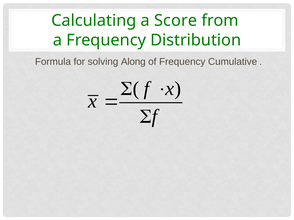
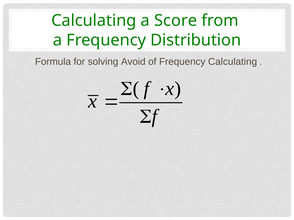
Along: Along -> Avoid
Frequency Cumulative: Cumulative -> Calculating
